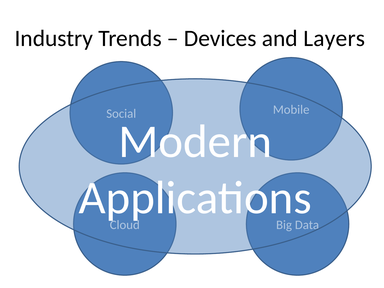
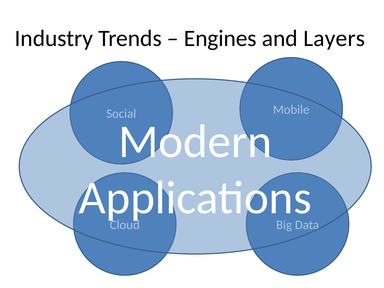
Devices: Devices -> Engines
